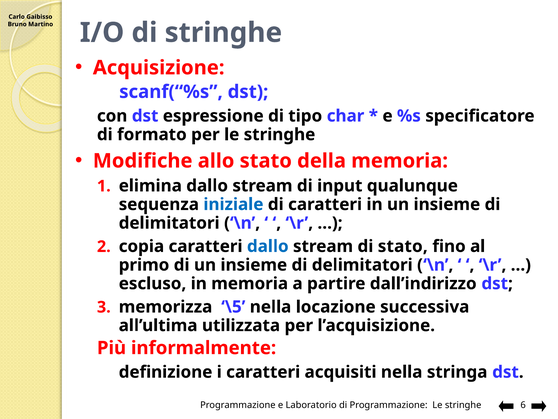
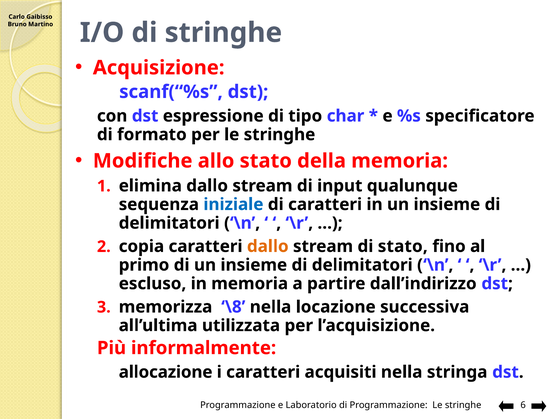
dallo at (268, 246) colour: blue -> orange
\5: \5 -> \8
definizione: definizione -> allocazione
